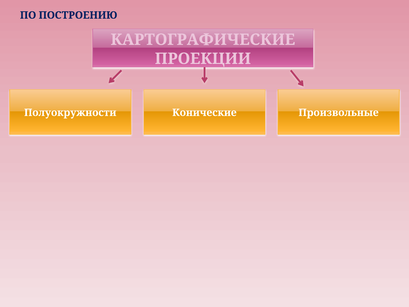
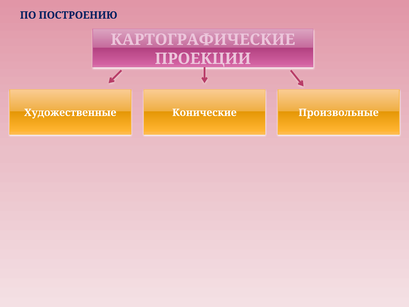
Полуокружности: Полуокружности -> Художественные
